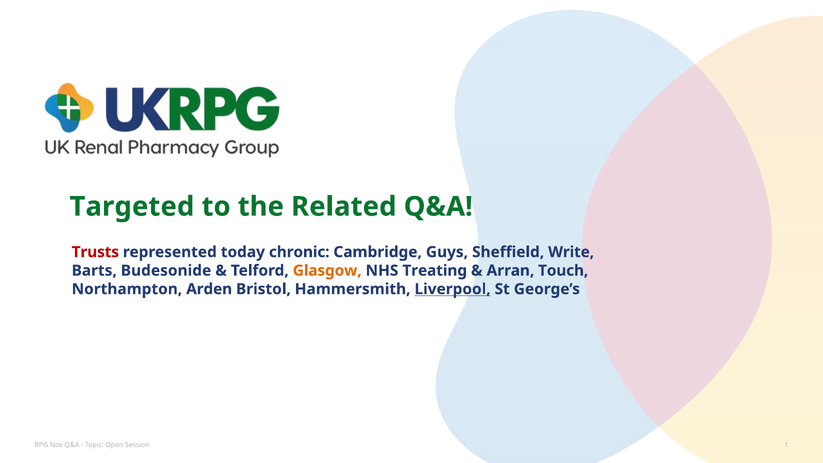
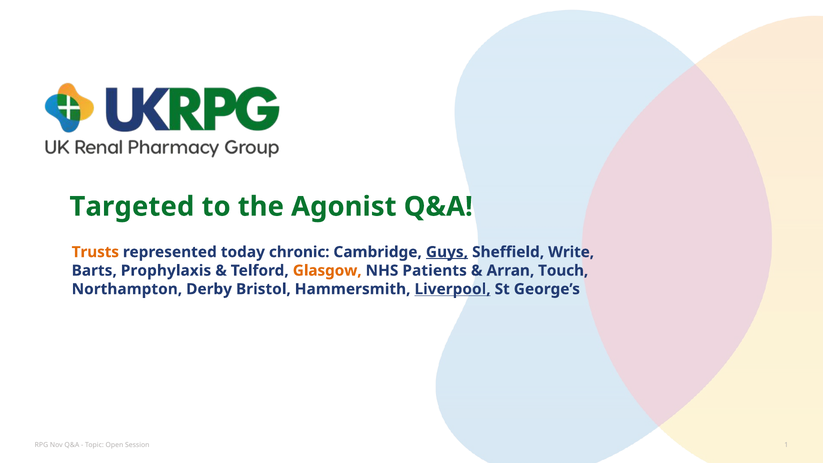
Related: Related -> Agonist
Trusts colour: red -> orange
Guys underline: none -> present
Budesonide: Budesonide -> Prophylaxis
Treating: Treating -> Patients
Arden: Arden -> Derby
